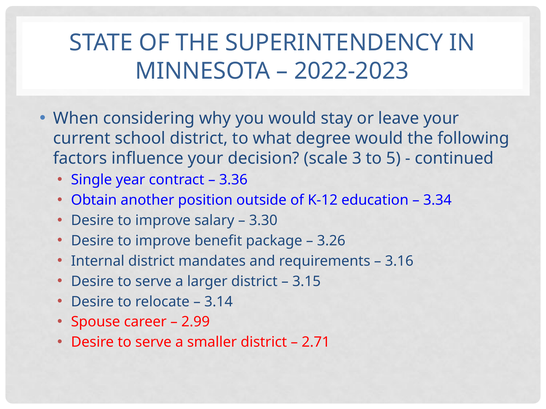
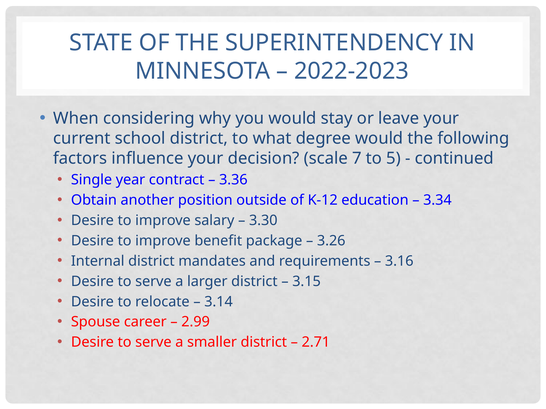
3: 3 -> 7
